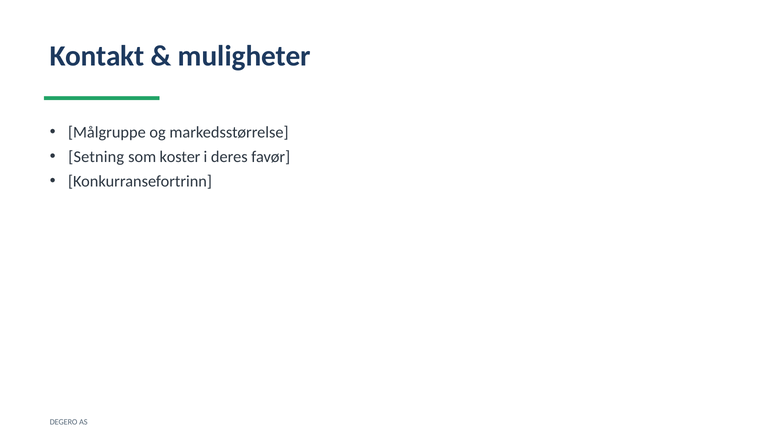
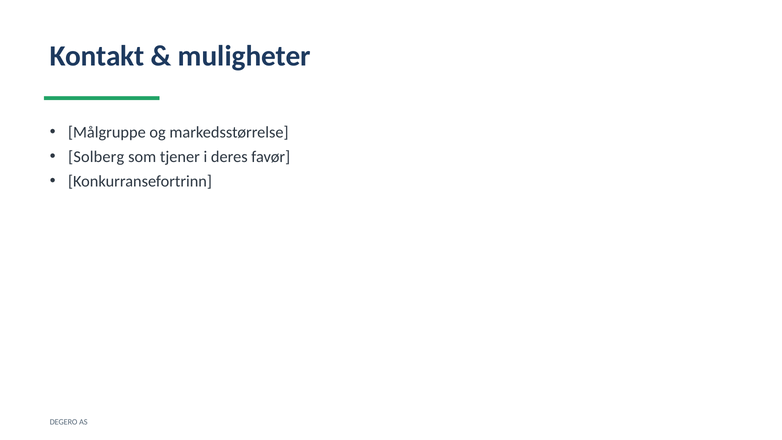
Setning: Setning -> Solberg
koster: koster -> tjener
